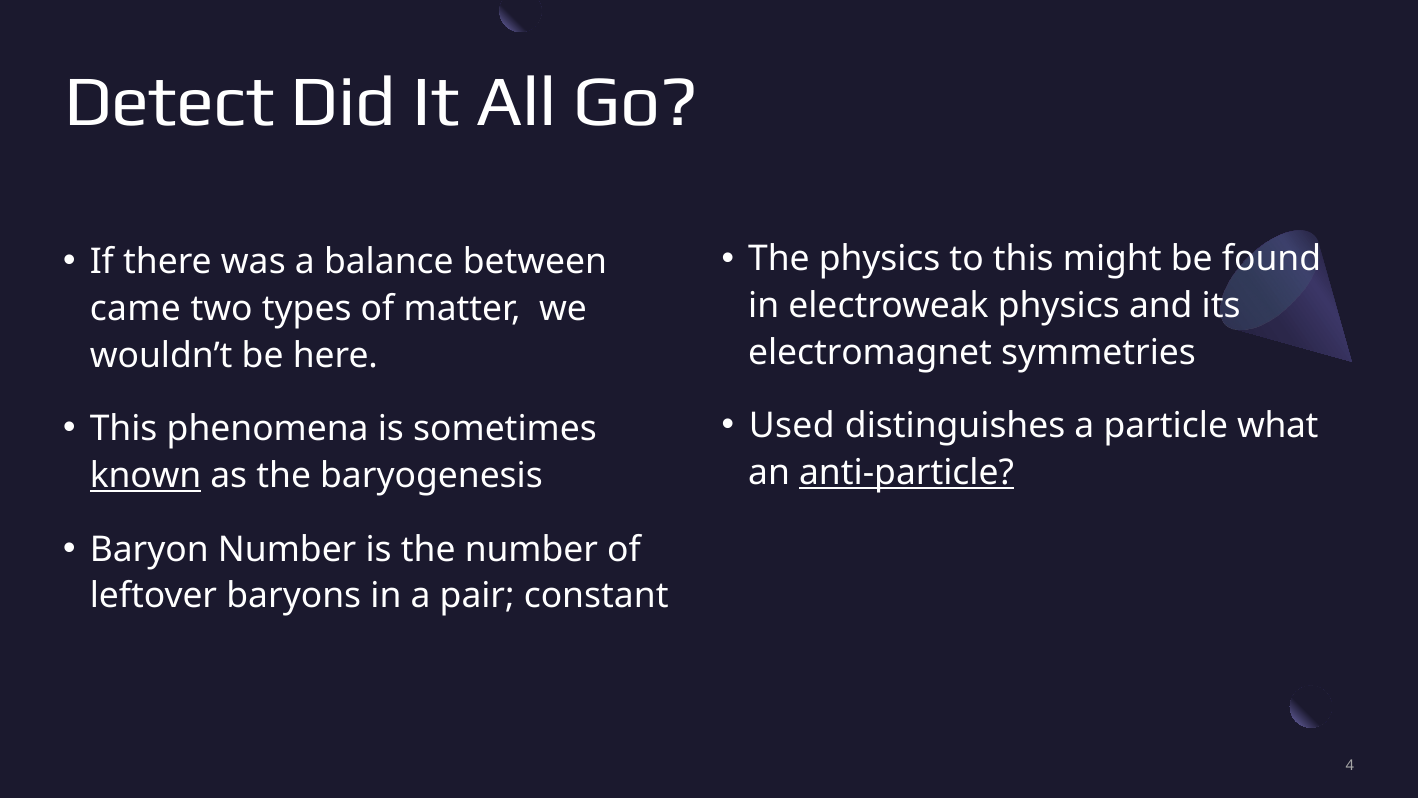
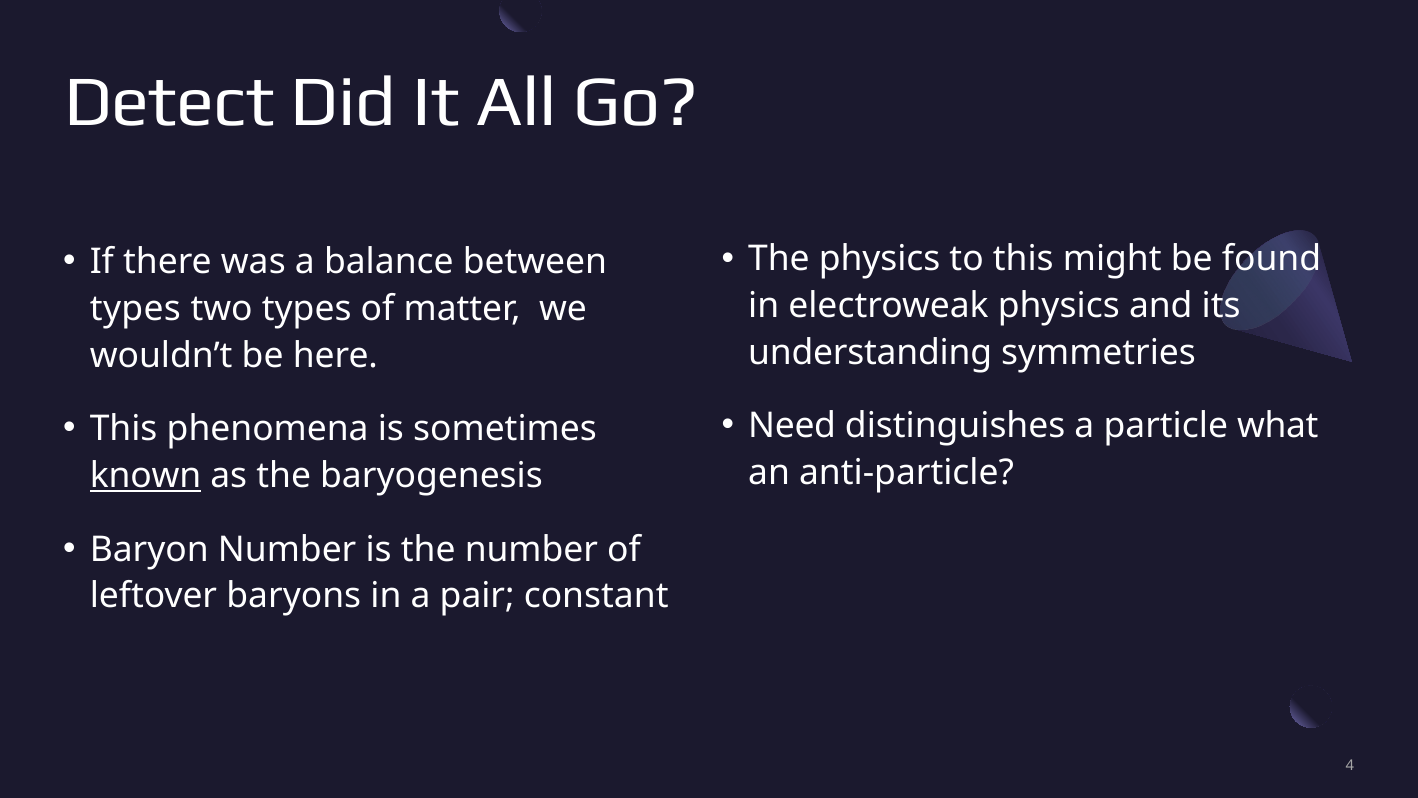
came at (135, 309): came -> types
electromagnet: electromagnet -> understanding
Used: Used -> Need
anti-particle underline: present -> none
